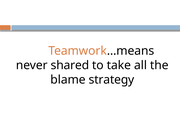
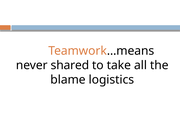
strategy: strategy -> logistics
